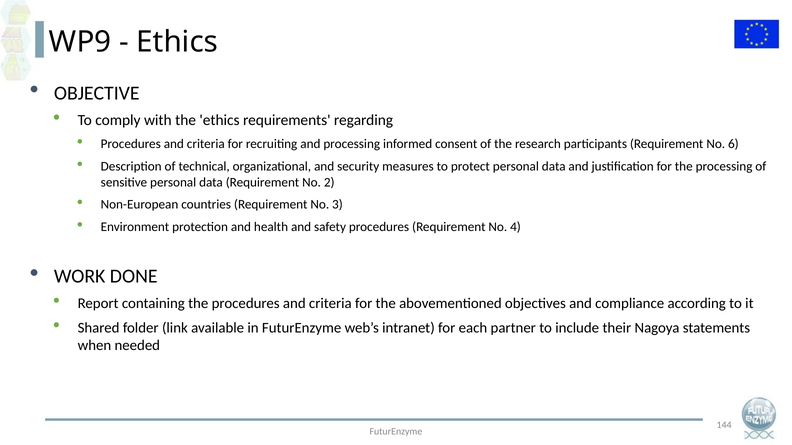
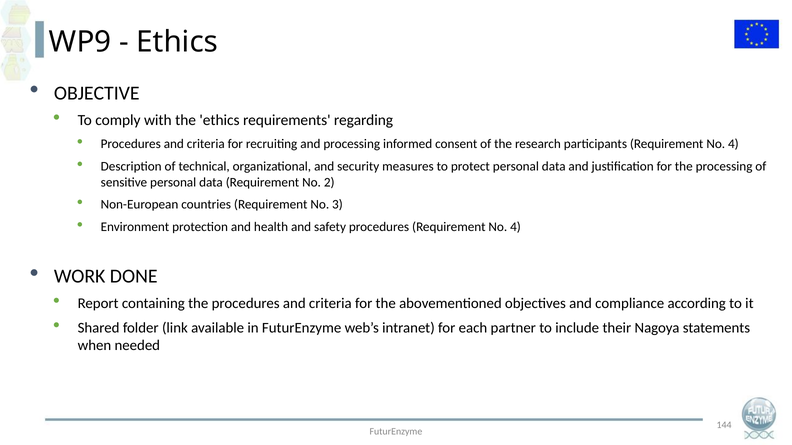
participants Requirement No 6: 6 -> 4
